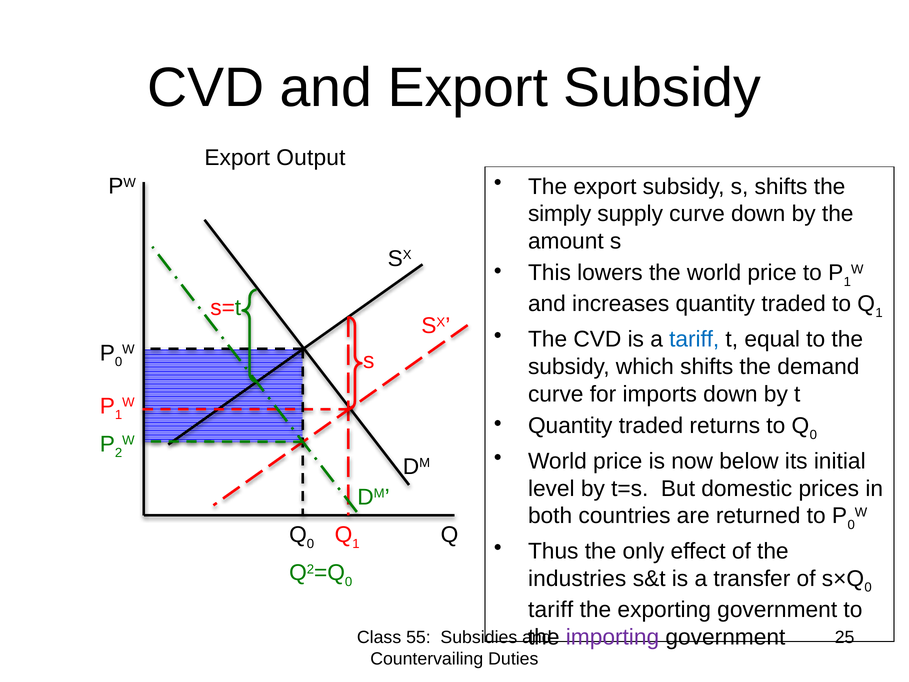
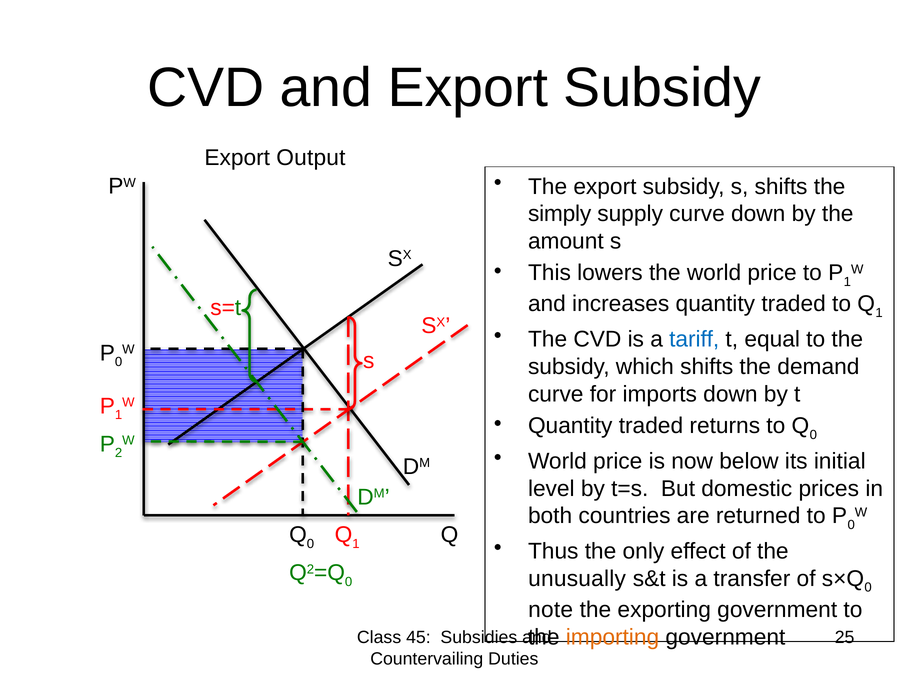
industries: industries -> unusually
tariff at (551, 610): tariff -> note
importing colour: purple -> orange
55: 55 -> 45
